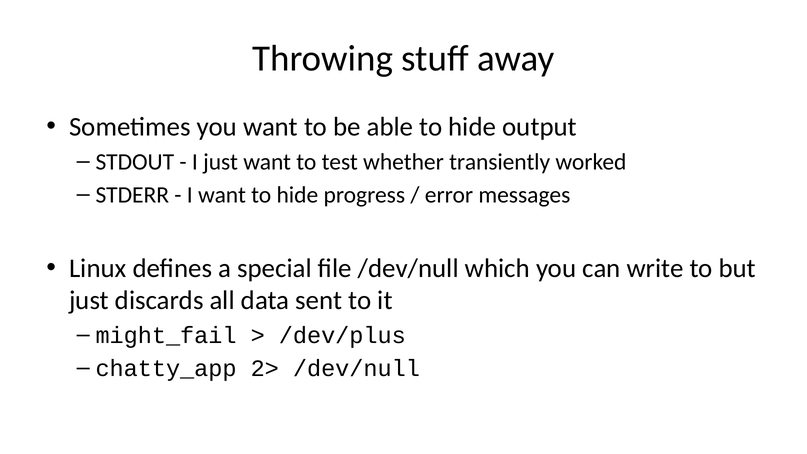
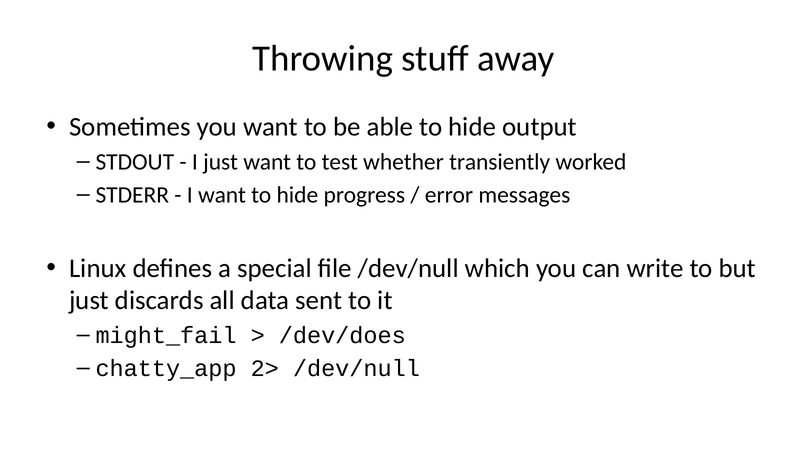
/dev/plus: /dev/plus -> /dev/does
